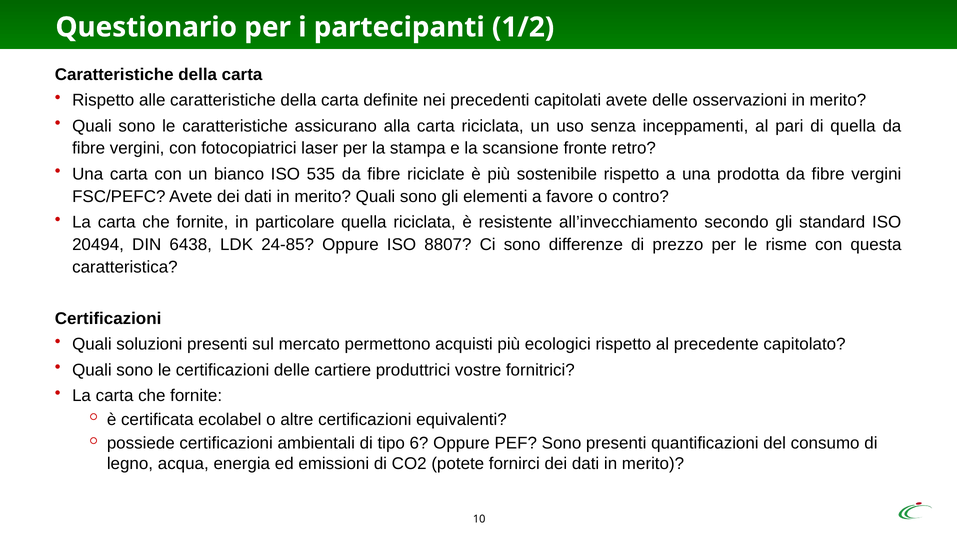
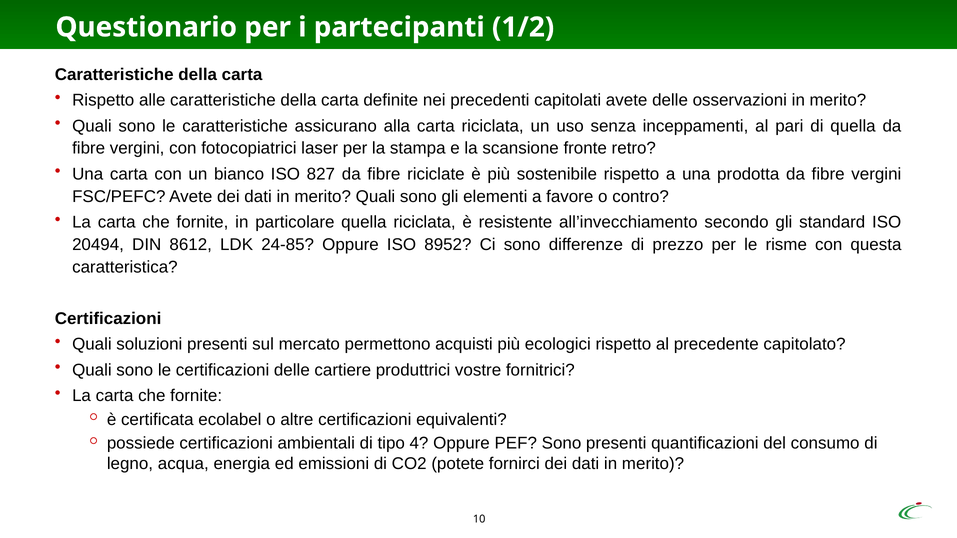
535: 535 -> 827
6438: 6438 -> 8612
8807: 8807 -> 8952
6: 6 -> 4
